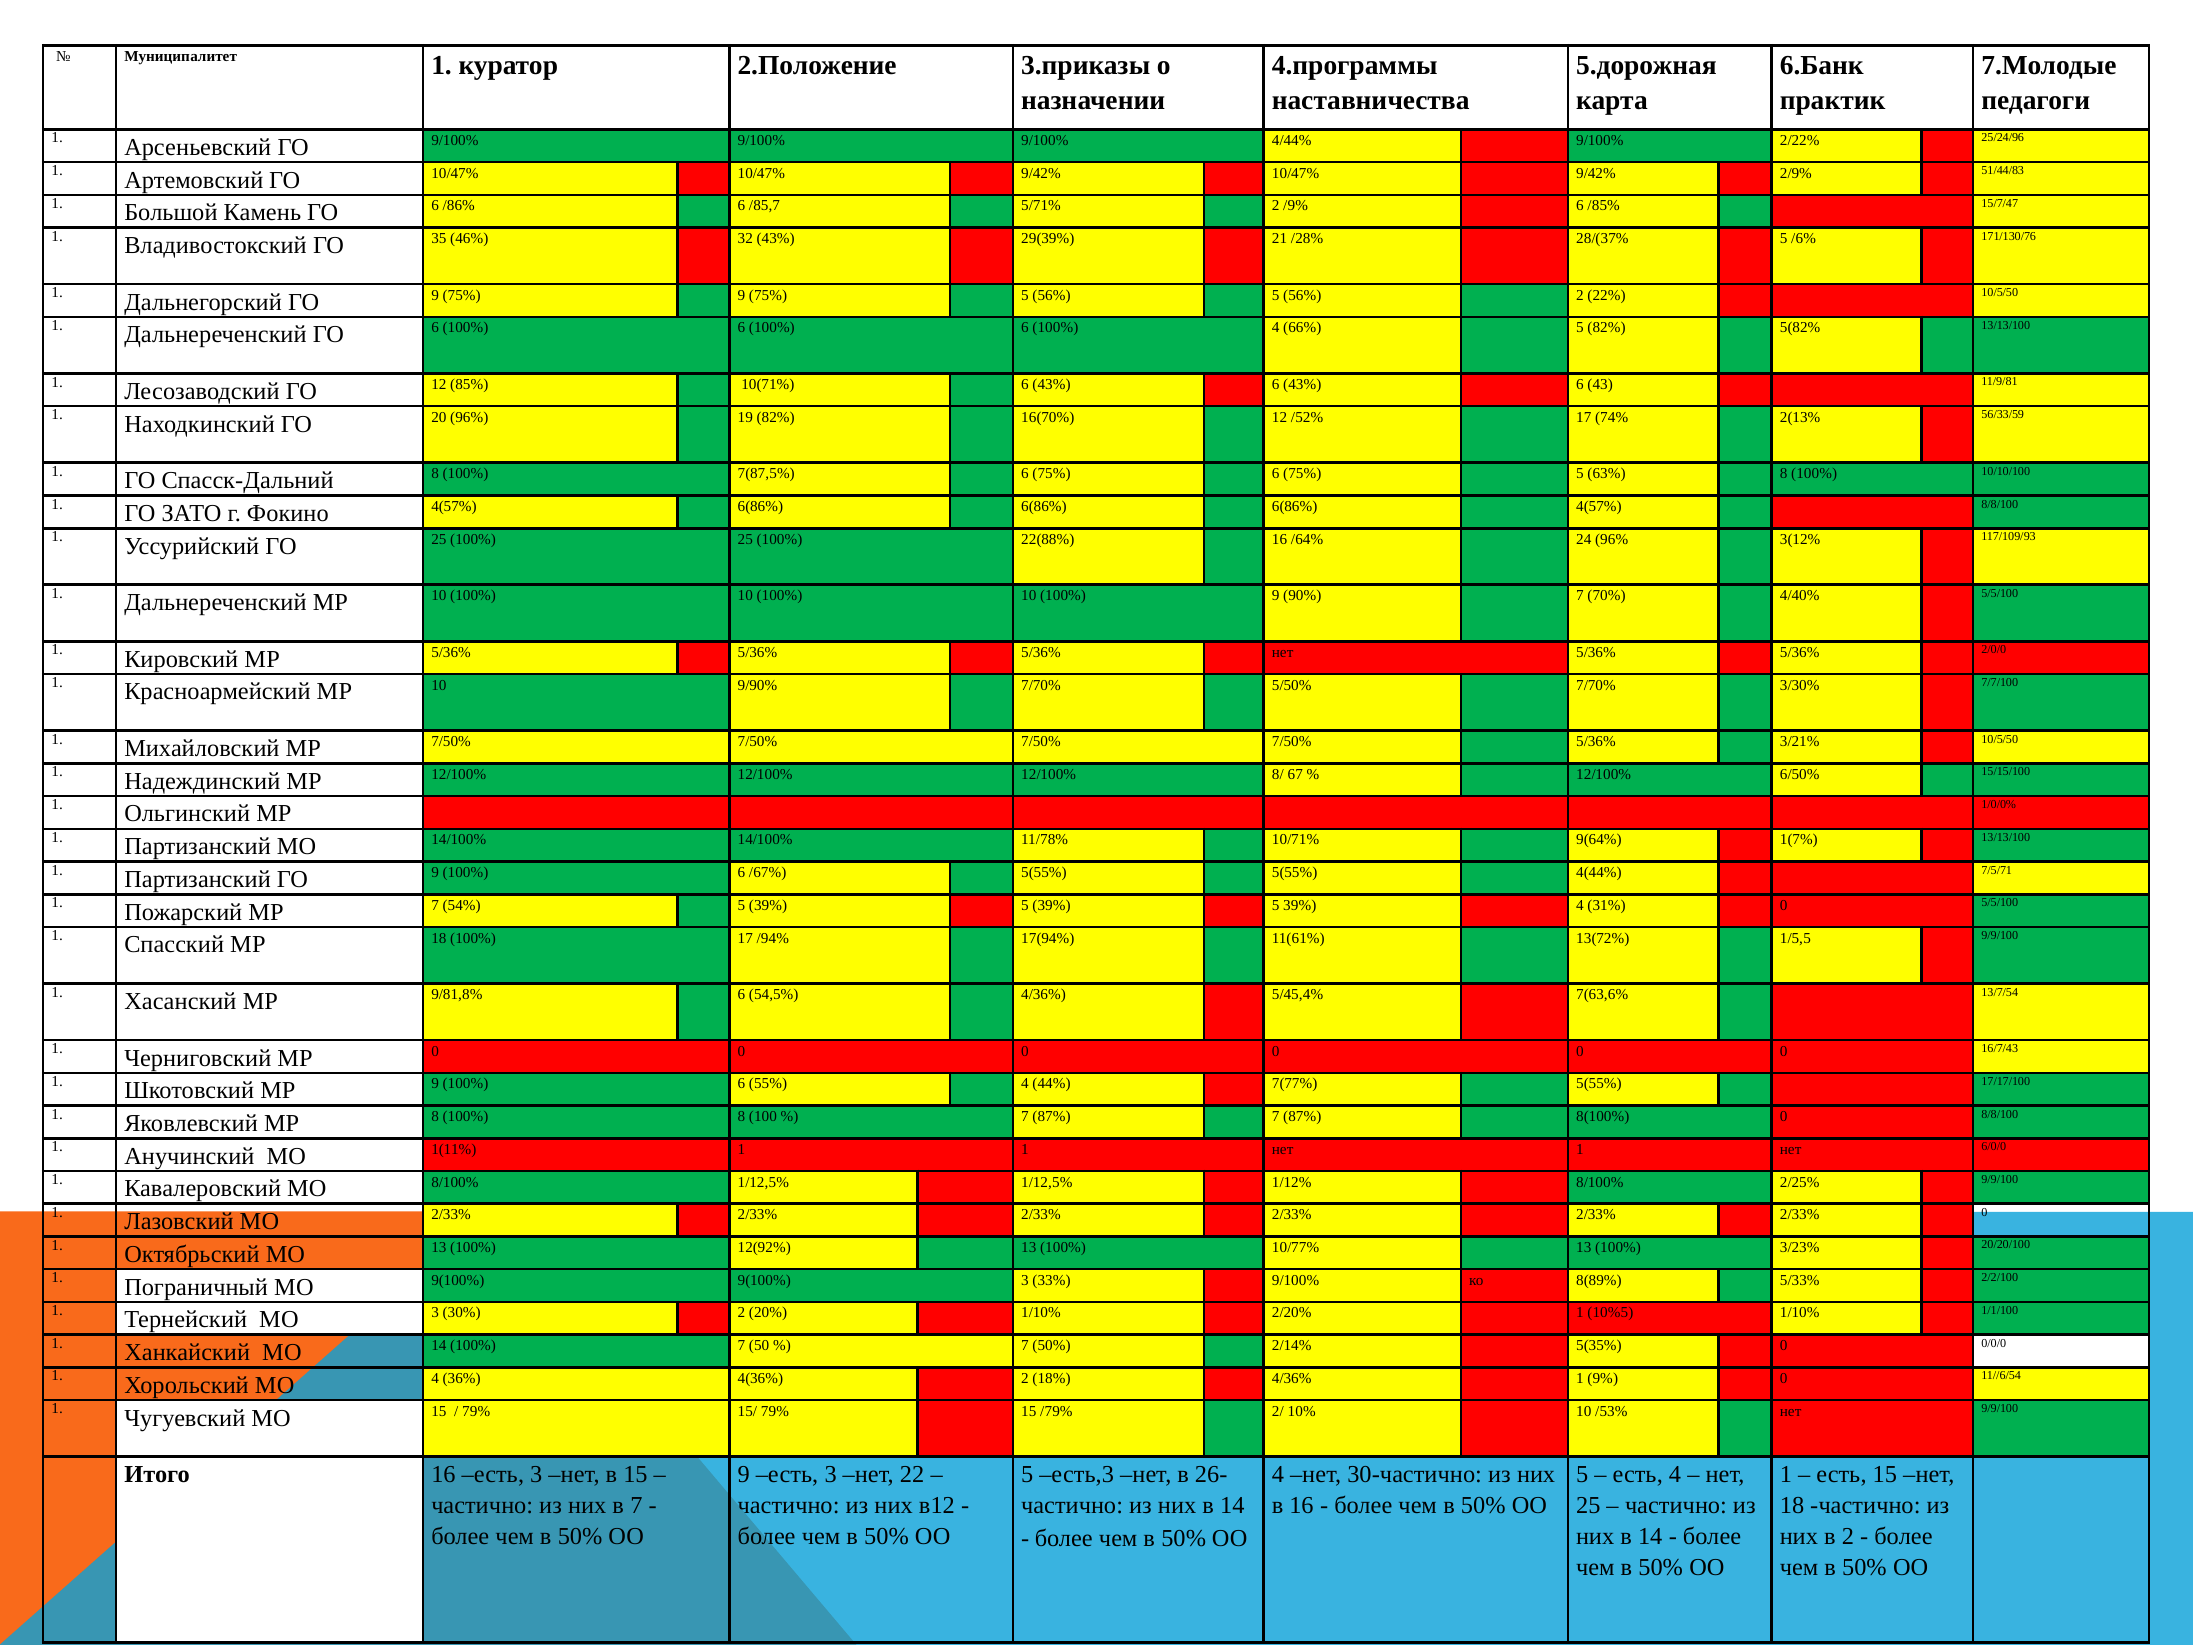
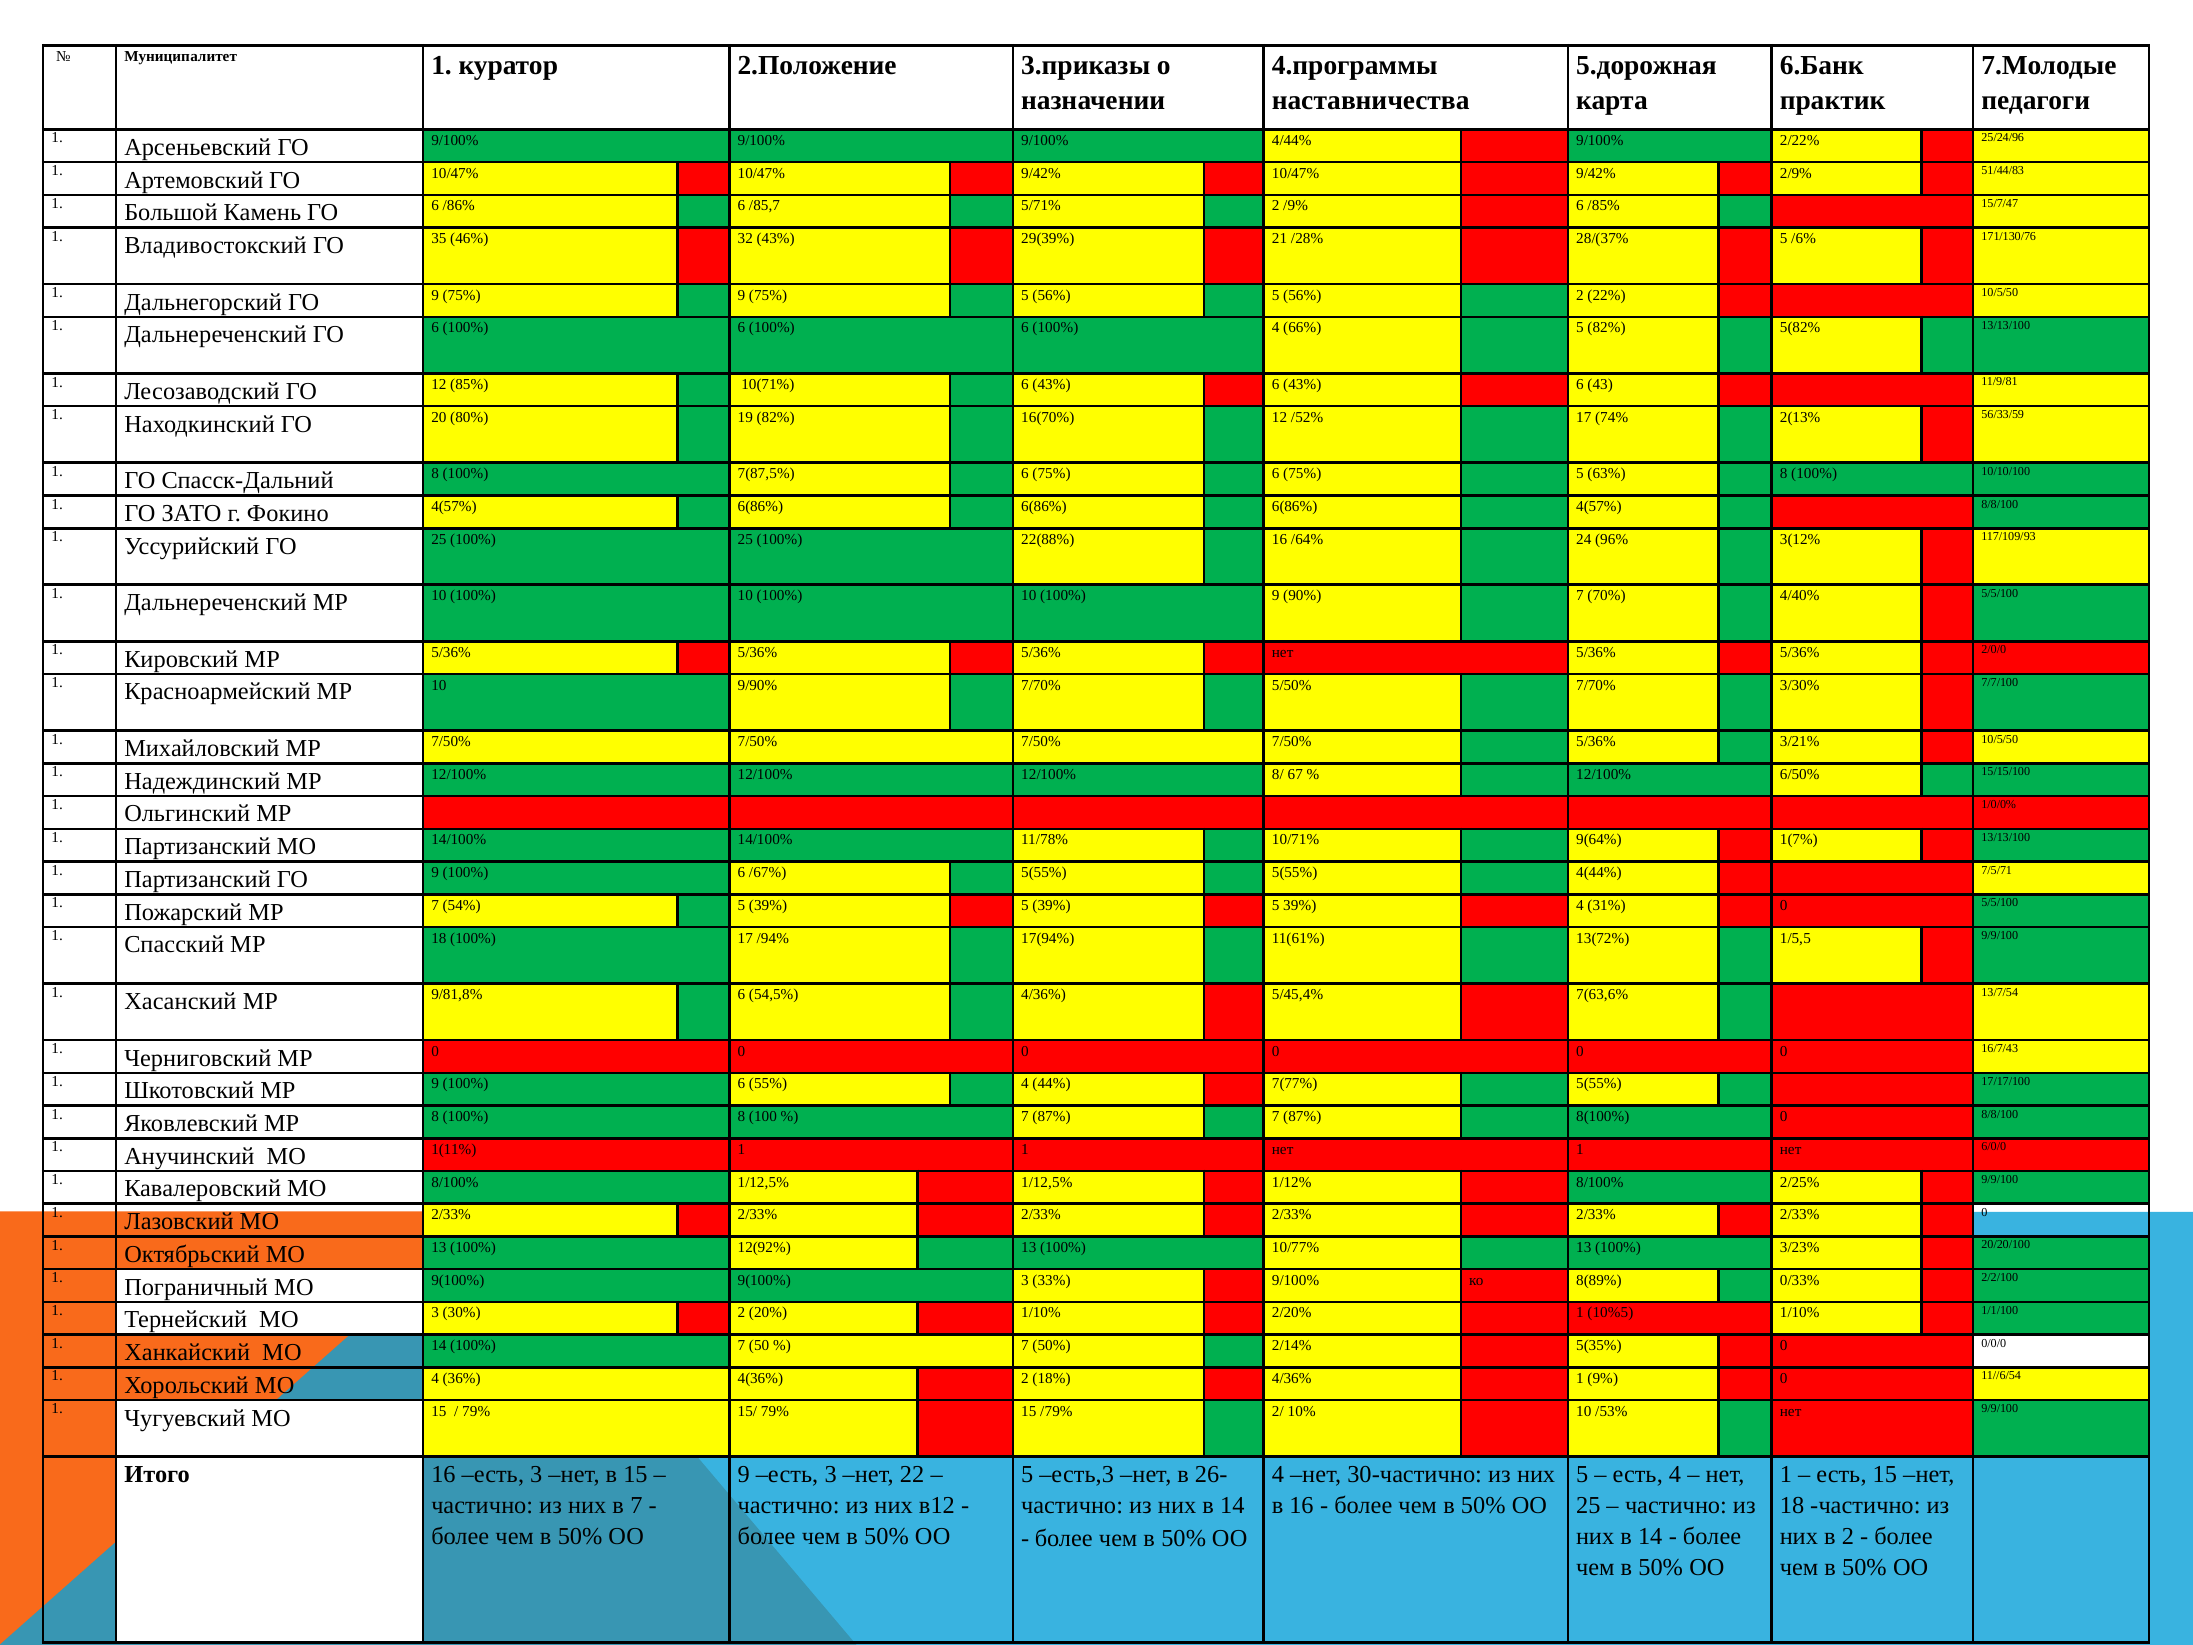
20 96%: 96% -> 80%
5/33%: 5/33% -> 0/33%
